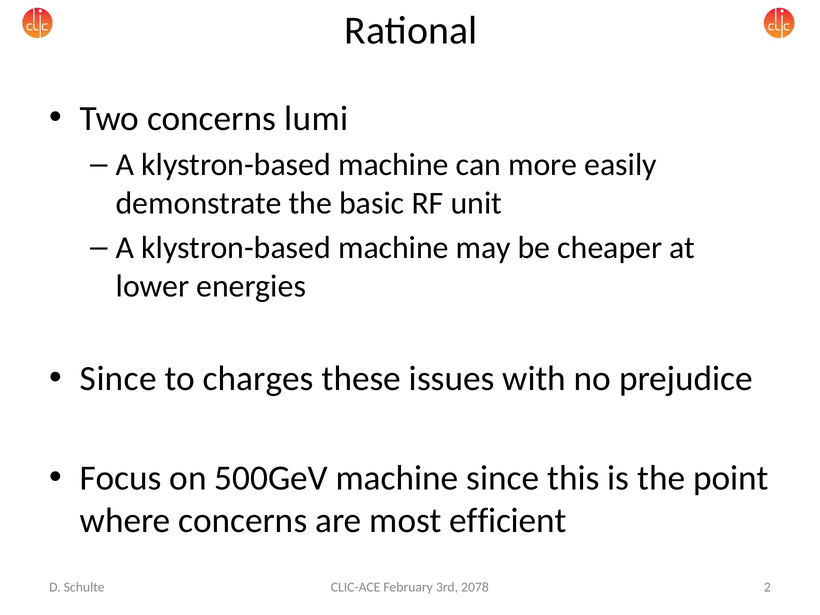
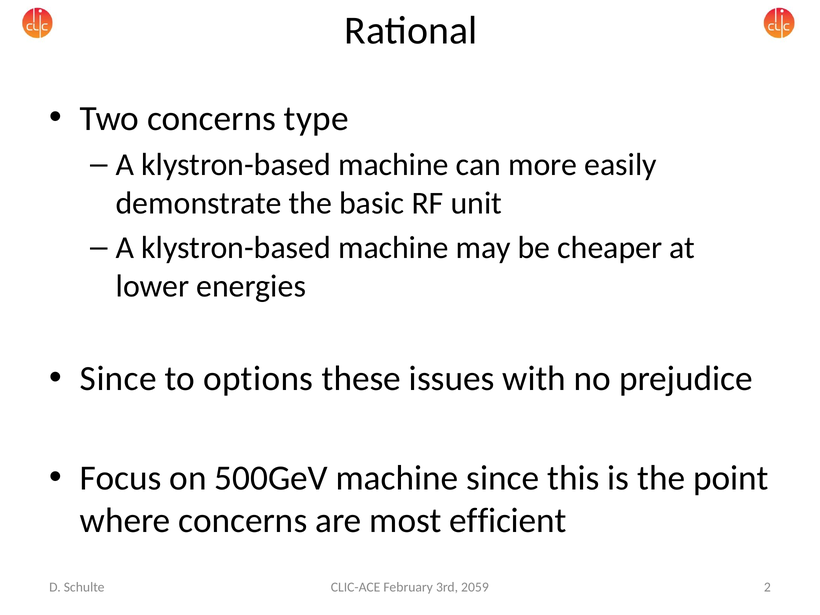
lumi: lumi -> type
charges: charges -> options
2078: 2078 -> 2059
